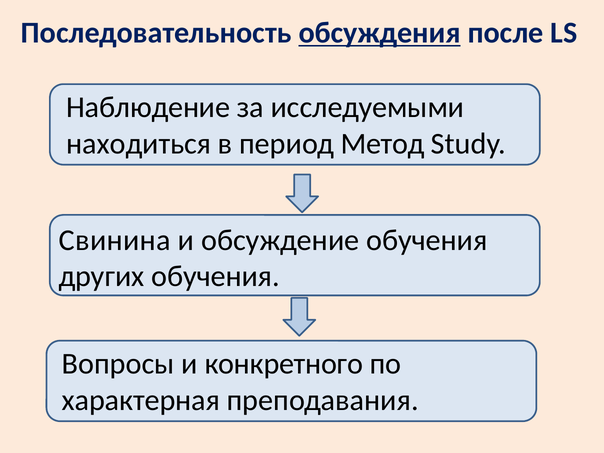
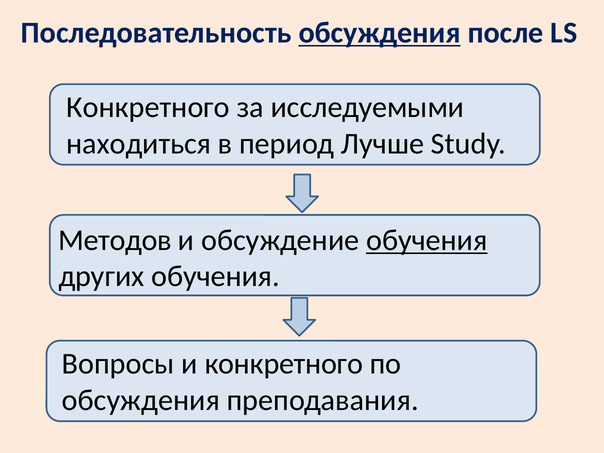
Наблюдение at (148, 107): Наблюдение -> Конкретного
Метод: Метод -> Лучше
Свинина: Свинина -> Методов
обучения at (427, 240) underline: none -> present
характерная at (141, 400): характерная -> обсуждения
